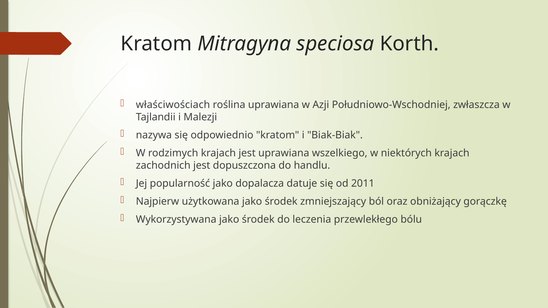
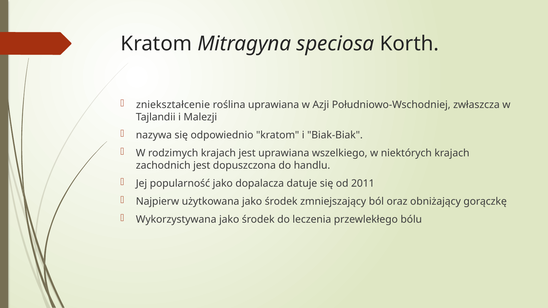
właściwościach: właściwościach -> zniekształcenie
